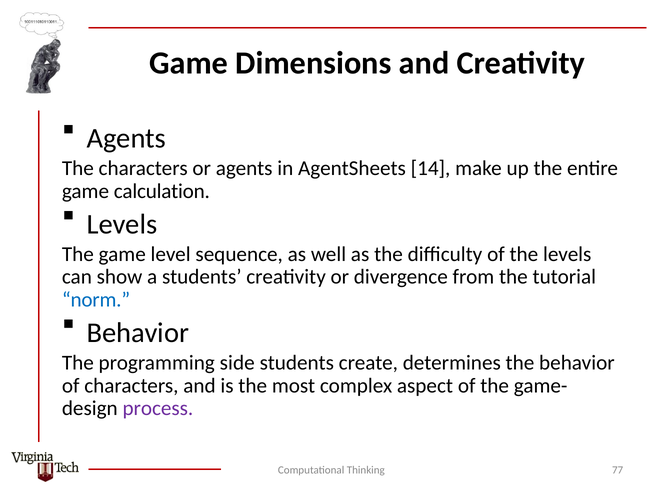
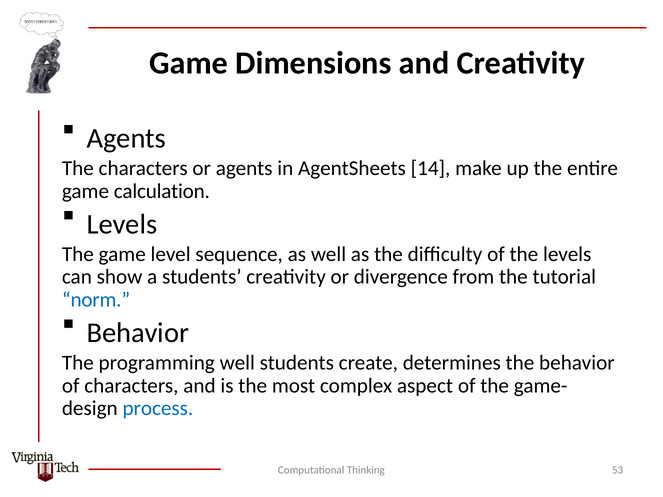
programming side: side -> well
process colour: purple -> blue
77: 77 -> 53
